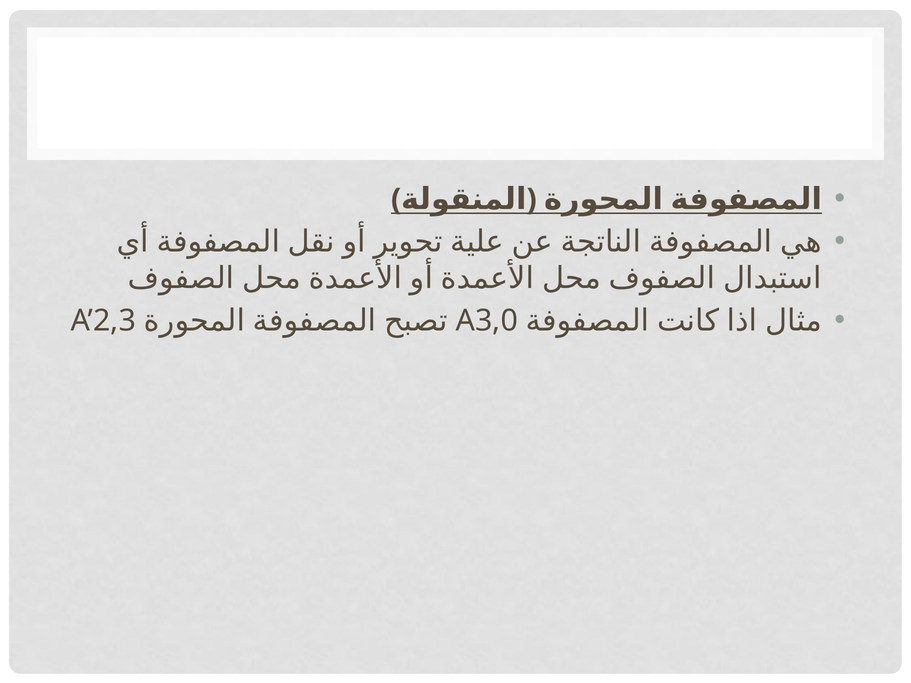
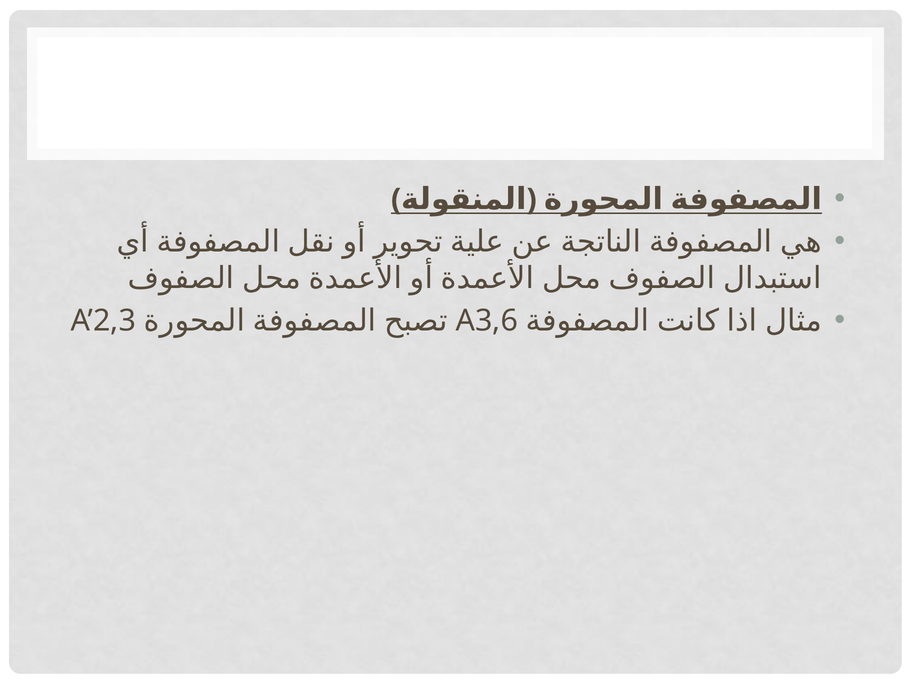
A3,0: A3,0 -> A3,6
